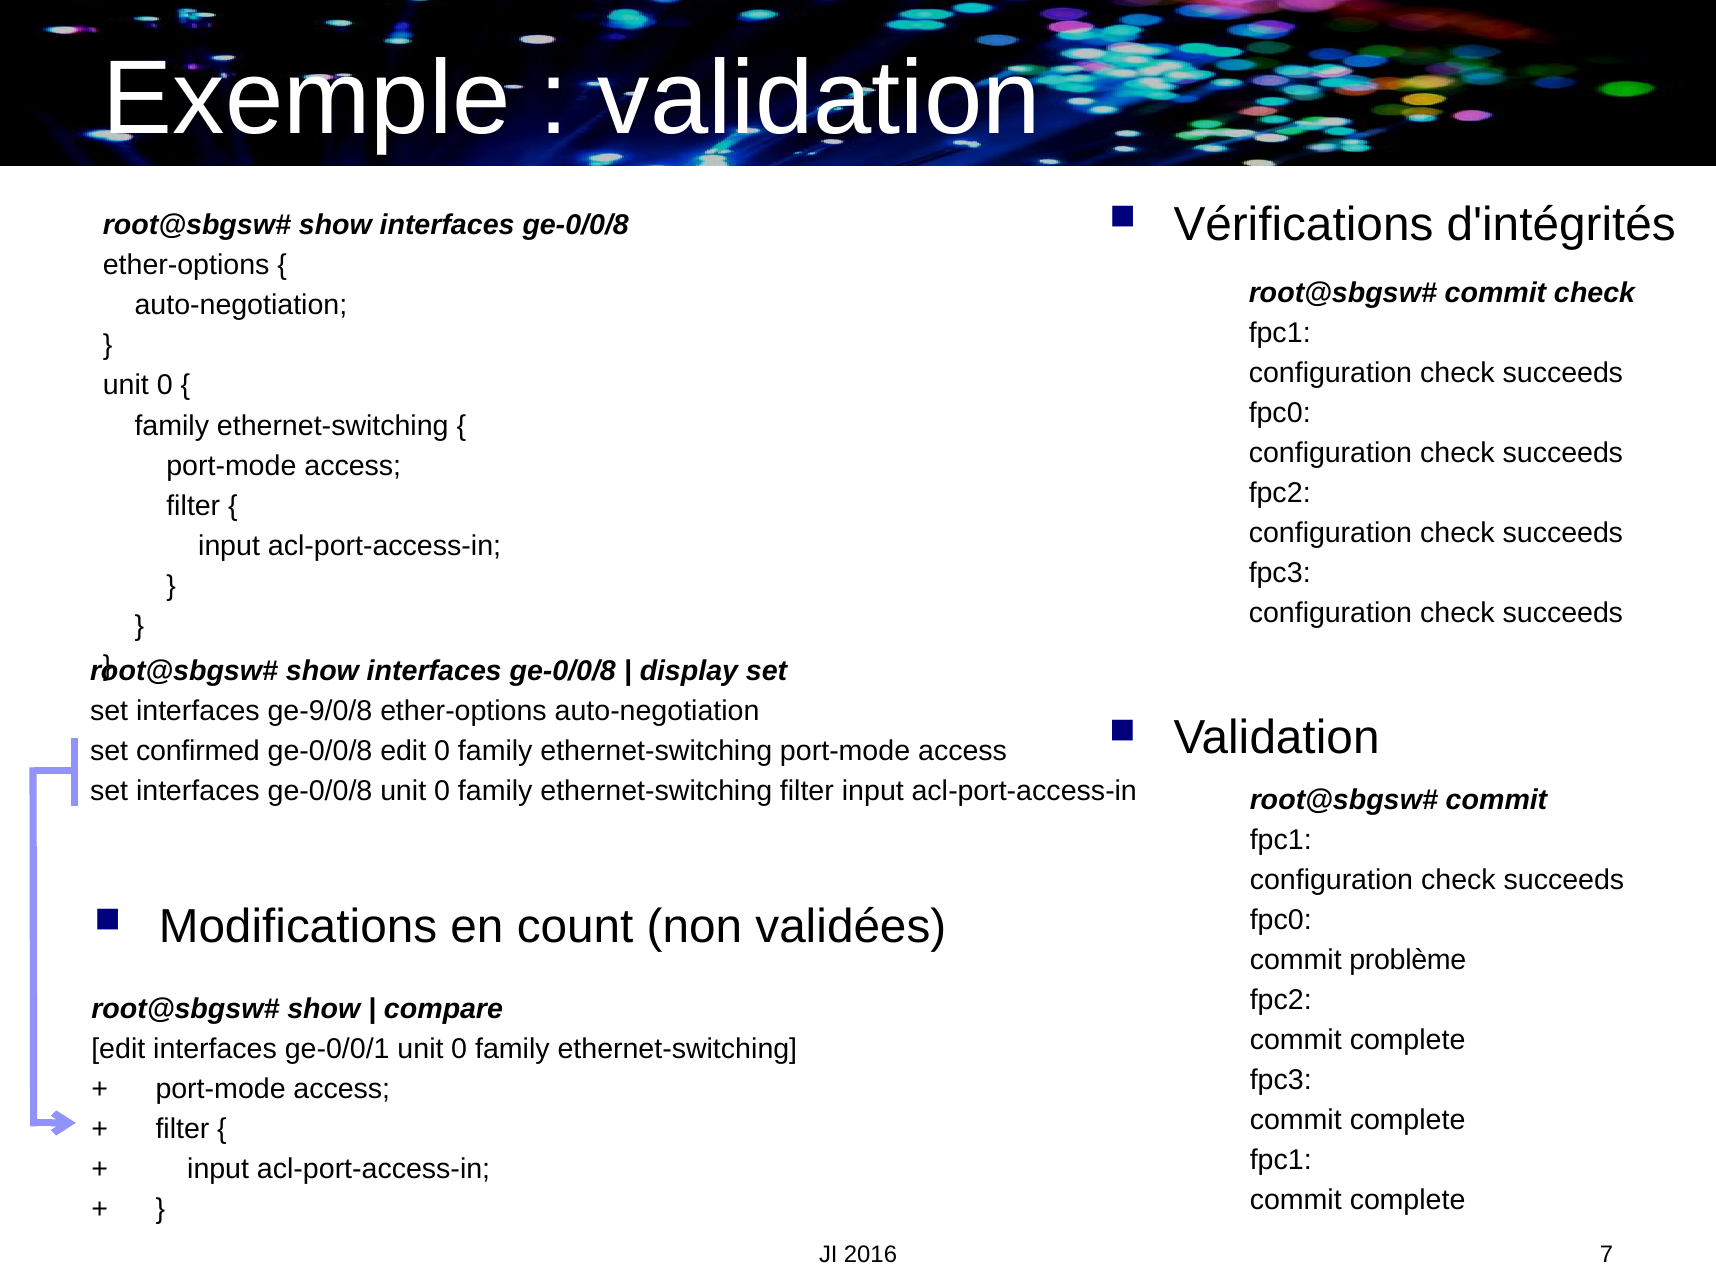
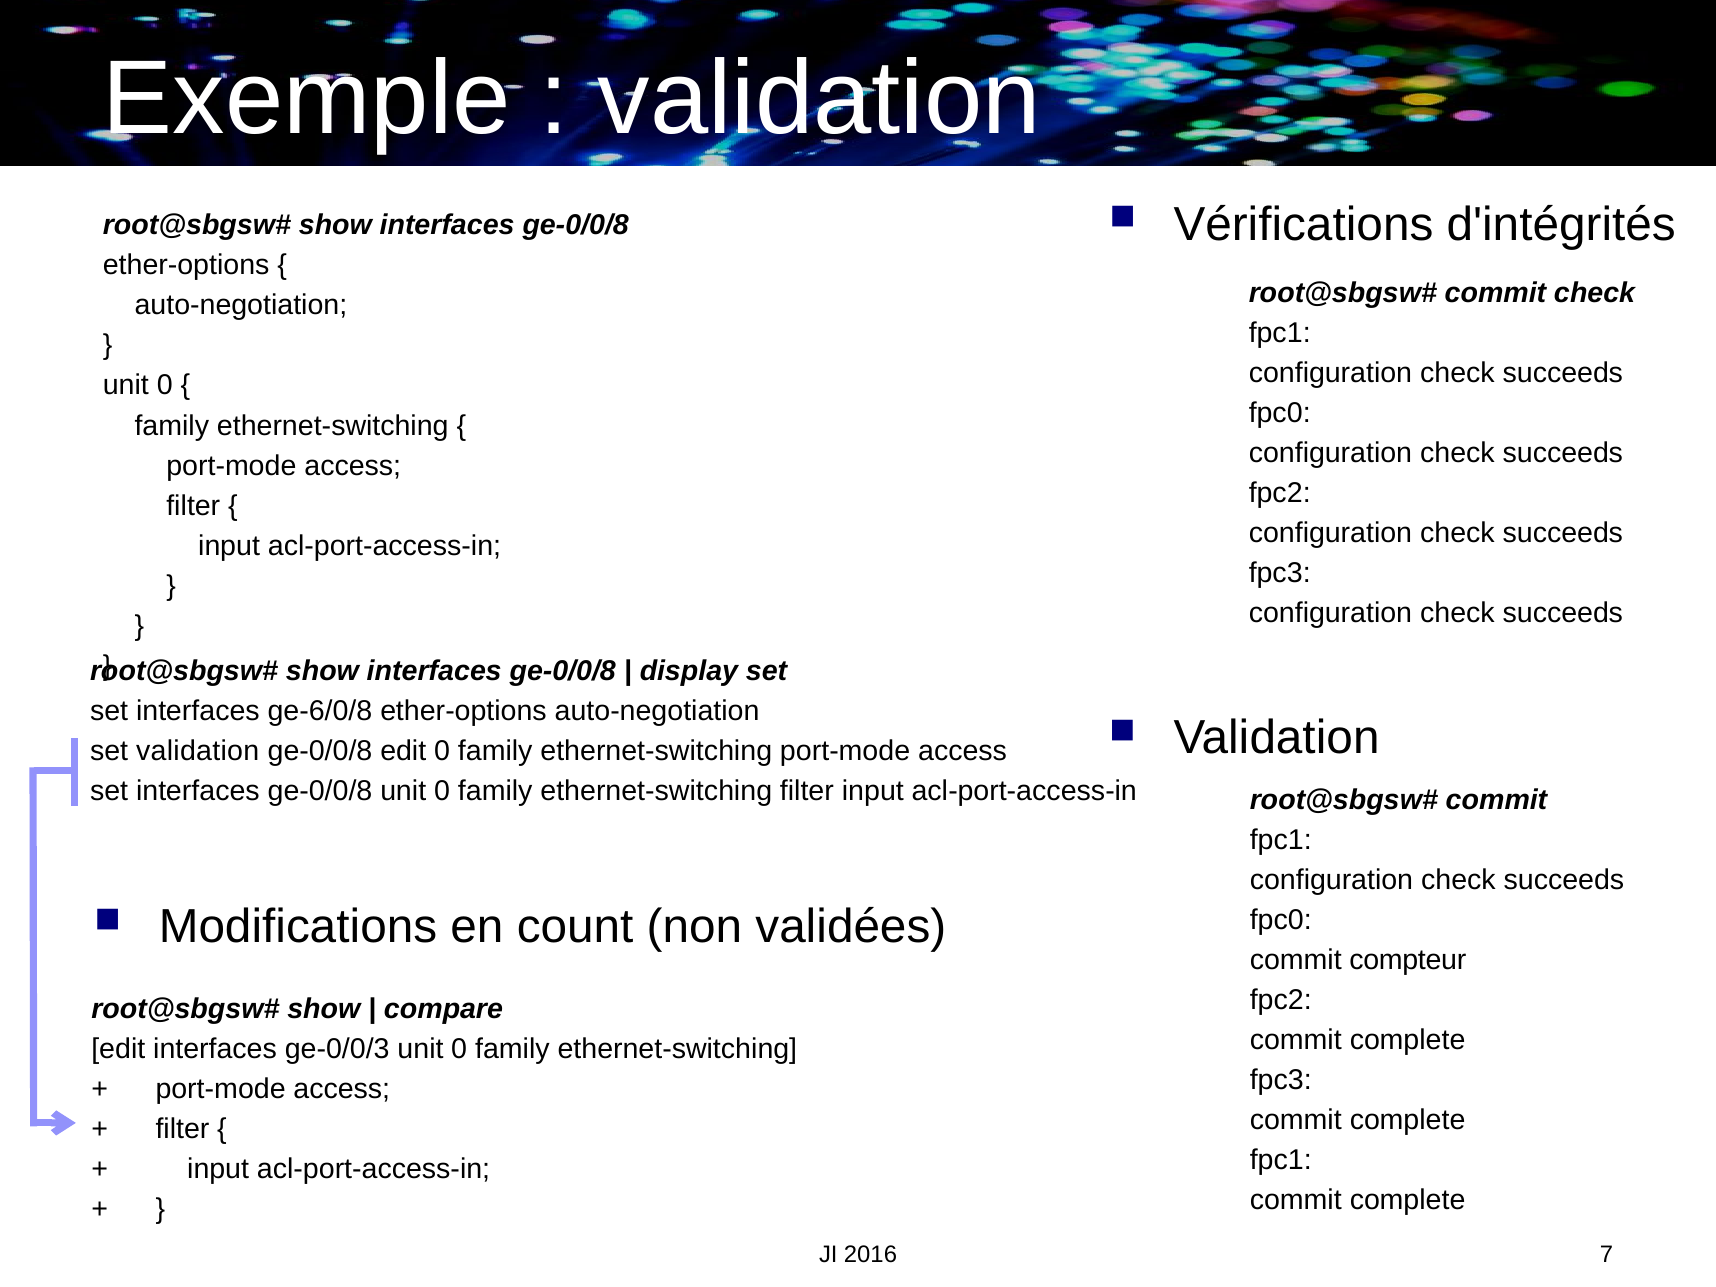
ge-9/0/8: ge-9/0/8 -> ge-6/0/8
set confirmed: confirmed -> validation
problème: problème -> compteur
ge-0/0/1: ge-0/0/1 -> ge-0/0/3
